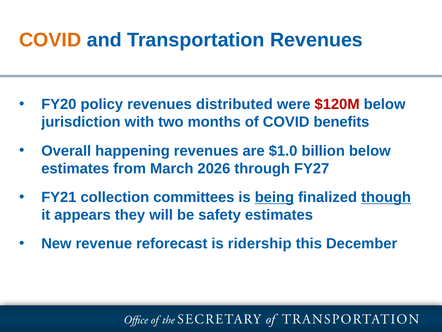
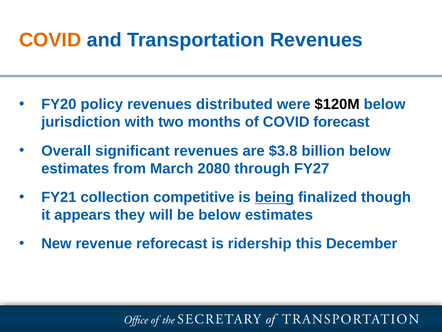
$120M colour: red -> black
benefits: benefits -> forecast
happening: happening -> significant
$1.0: $1.0 -> $3.8
2026: 2026 -> 2080
committees: committees -> competitive
though underline: present -> none
be safety: safety -> below
